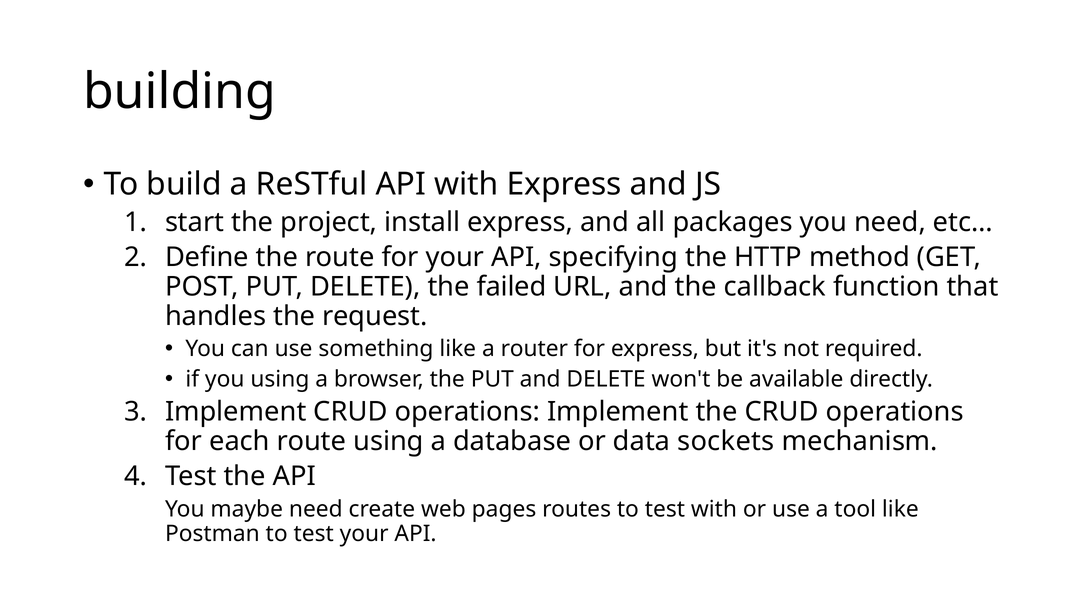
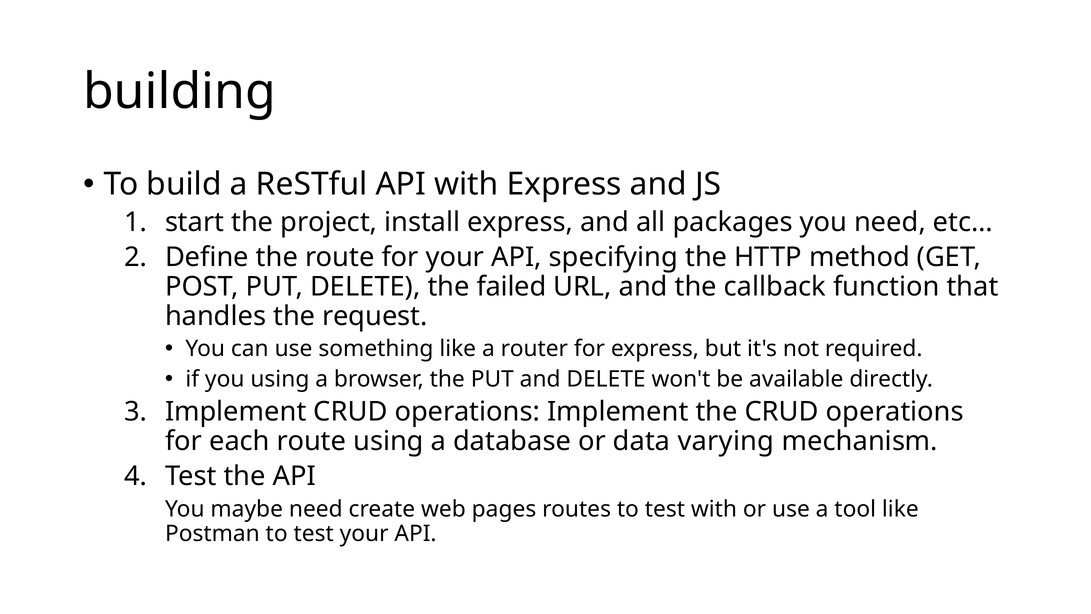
sockets: sockets -> varying
